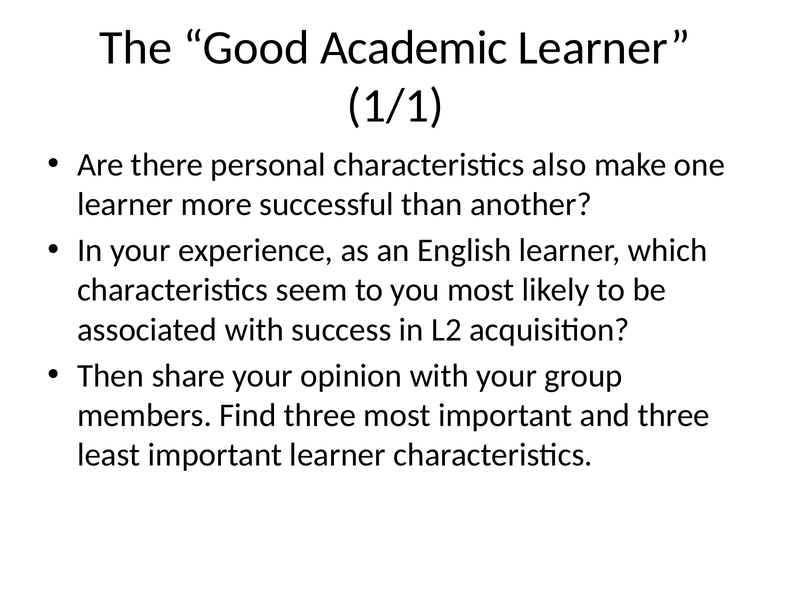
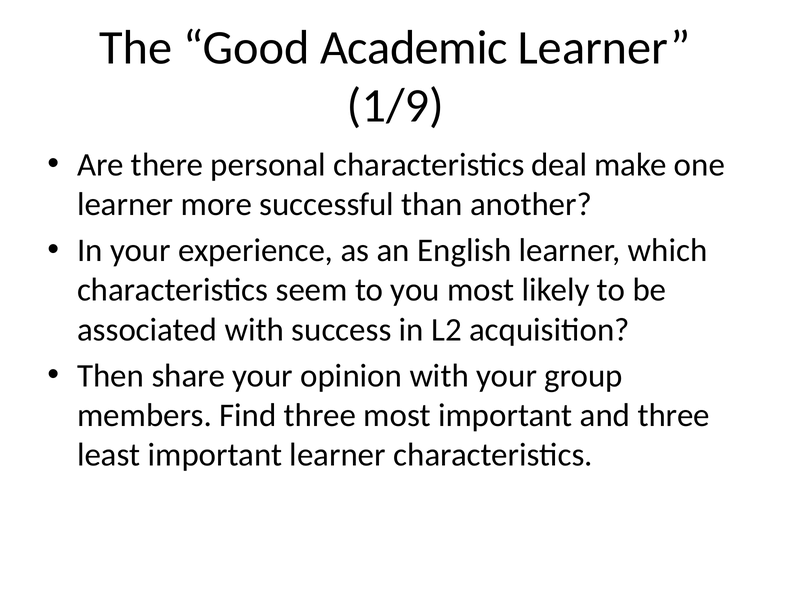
1/1: 1/1 -> 1/9
also: also -> deal
